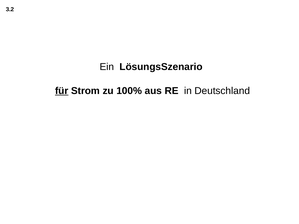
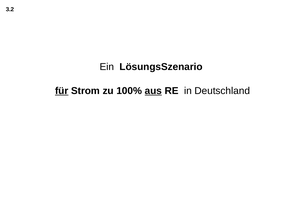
aus underline: none -> present
